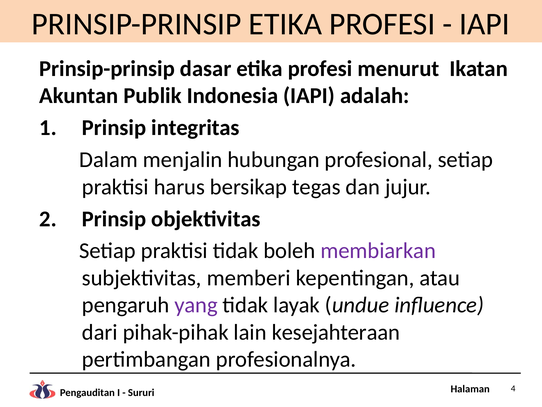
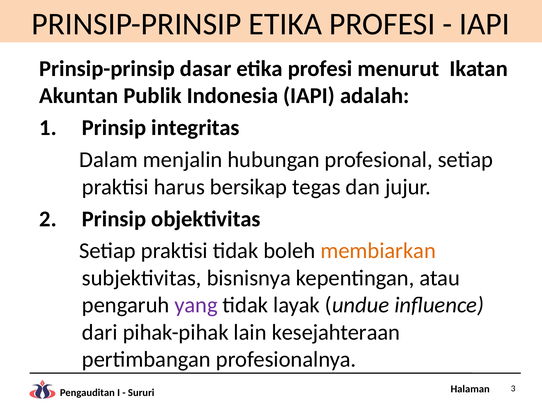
membiarkan colour: purple -> orange
memberi: memberi -> bisnisnya
4: 4 -> 3
